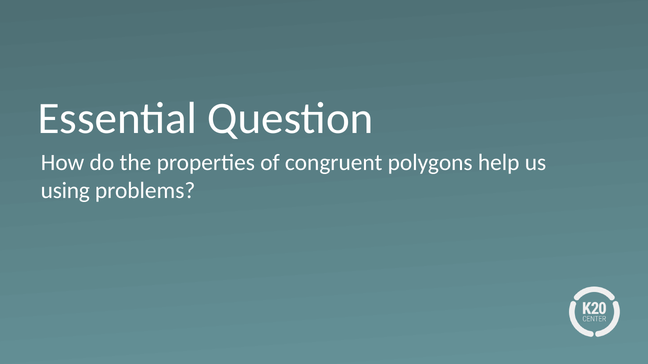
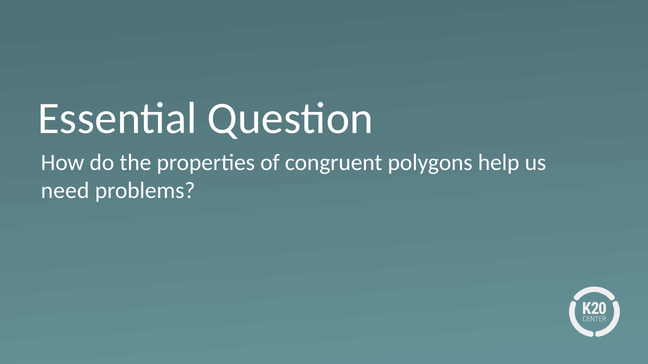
using: using -> need
